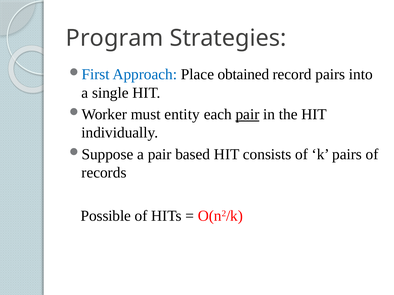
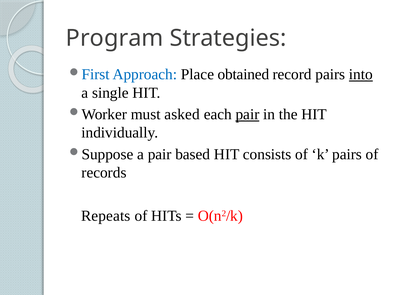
into underline: none -> present
entity: entity -> asked
Possible: Possible -> Repeats
